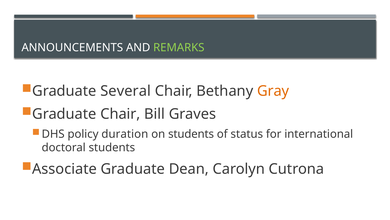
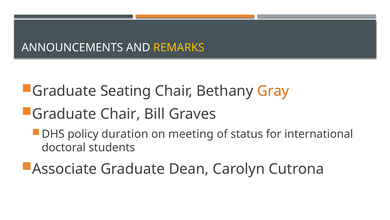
REMARKS colour: light green -> yellow
Several: Several -> Seating
on students: students -> meeting
